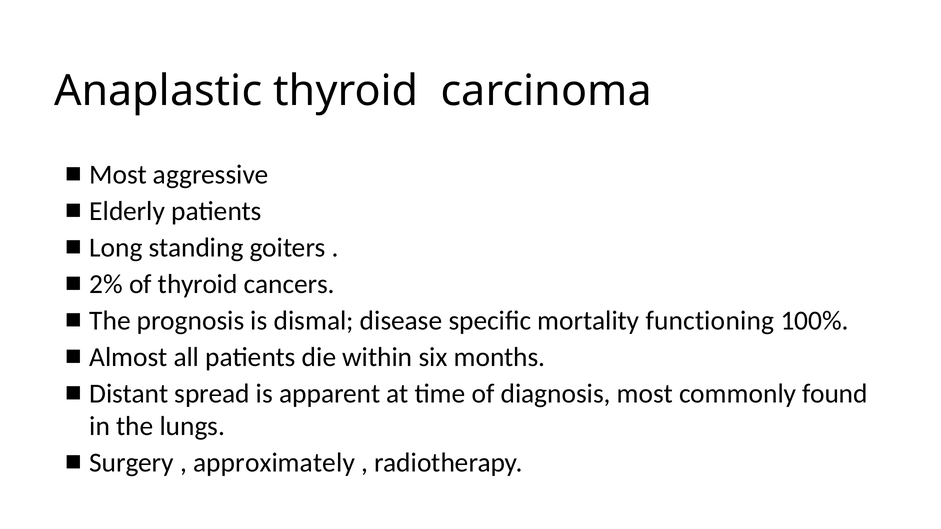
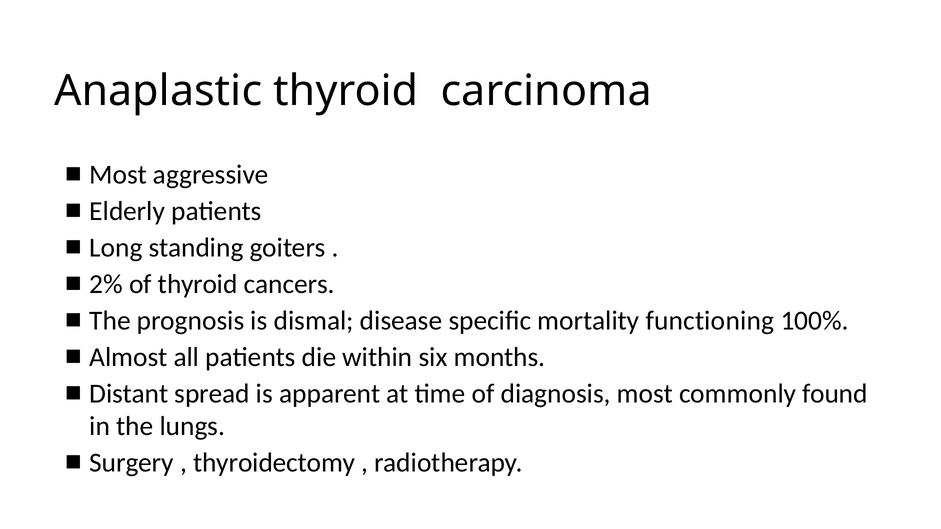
approximately: approximately -> thyroidectomy
